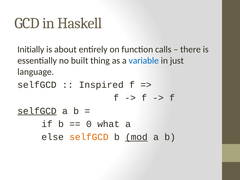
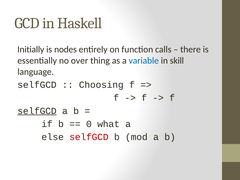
about: about -> nodes
built: built -> over
just: just -> skill
Inspired: Inspired -> Choosing
selfGCD at (89, 137) colour: orange -> red
mod underline: present -> none
